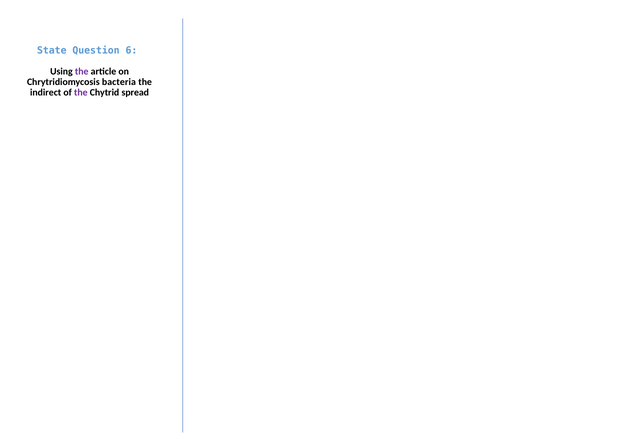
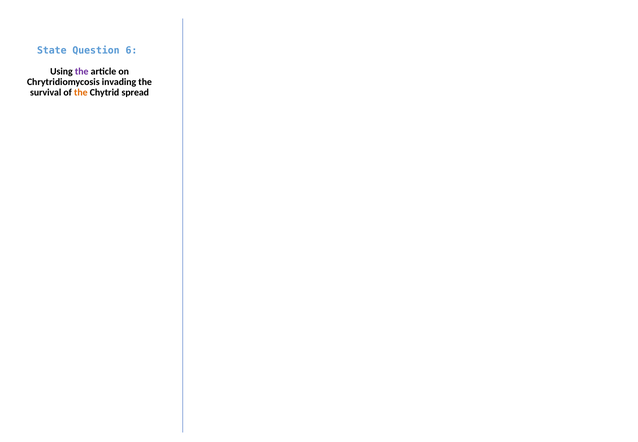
bacteria: bacteria -> invading
indirect: indirect -> survival
the at (81, 93) colour: purple -> orange
